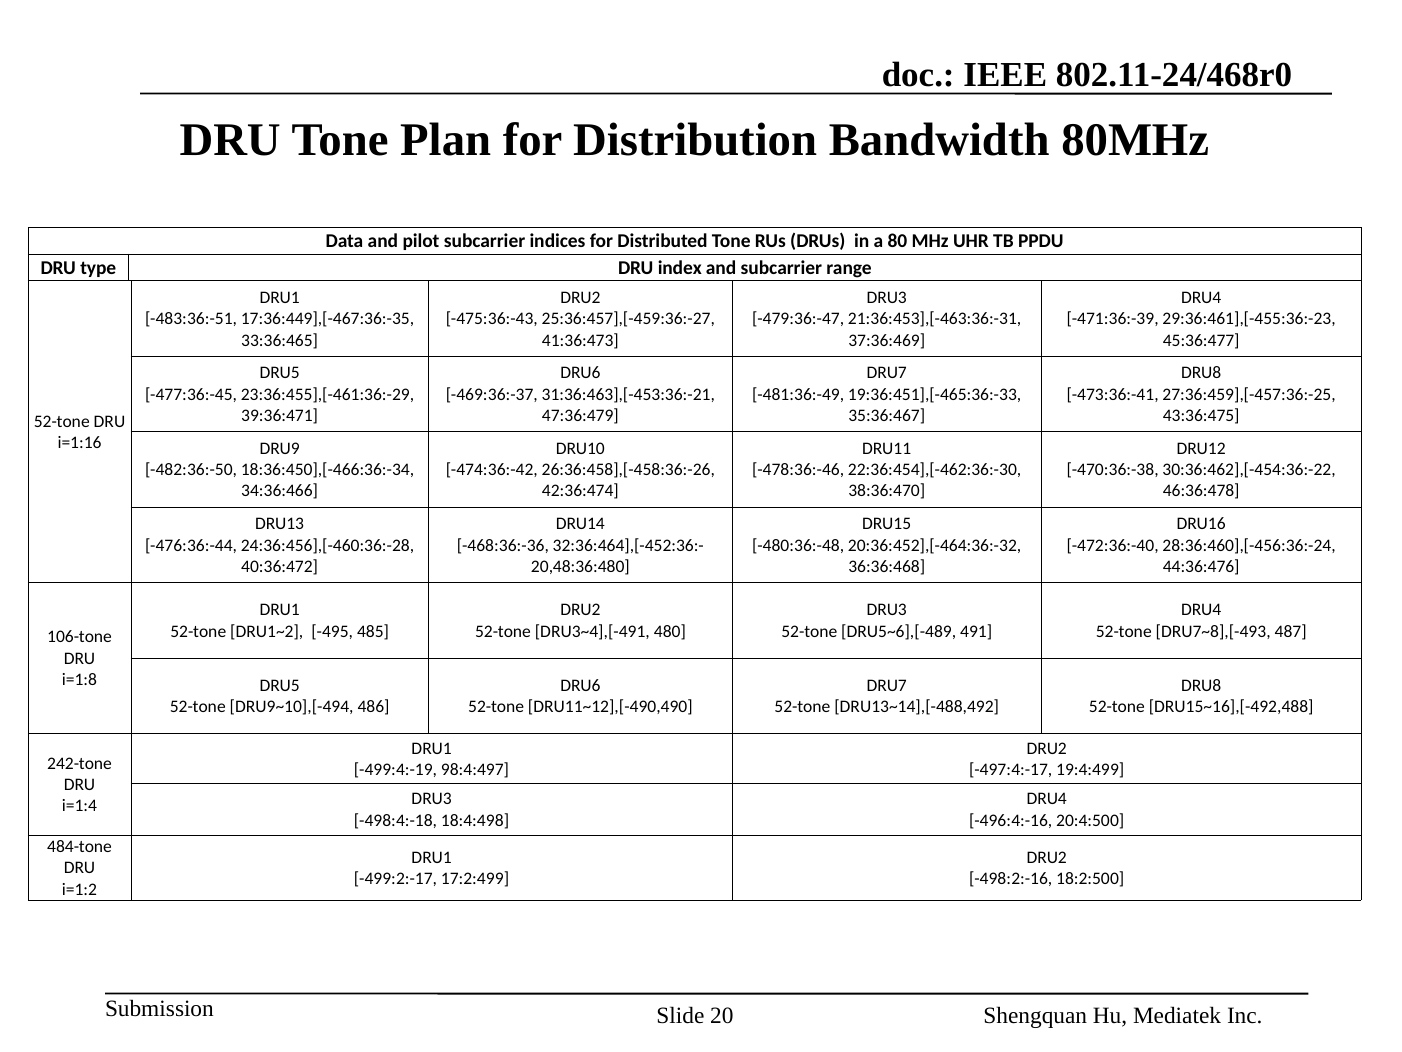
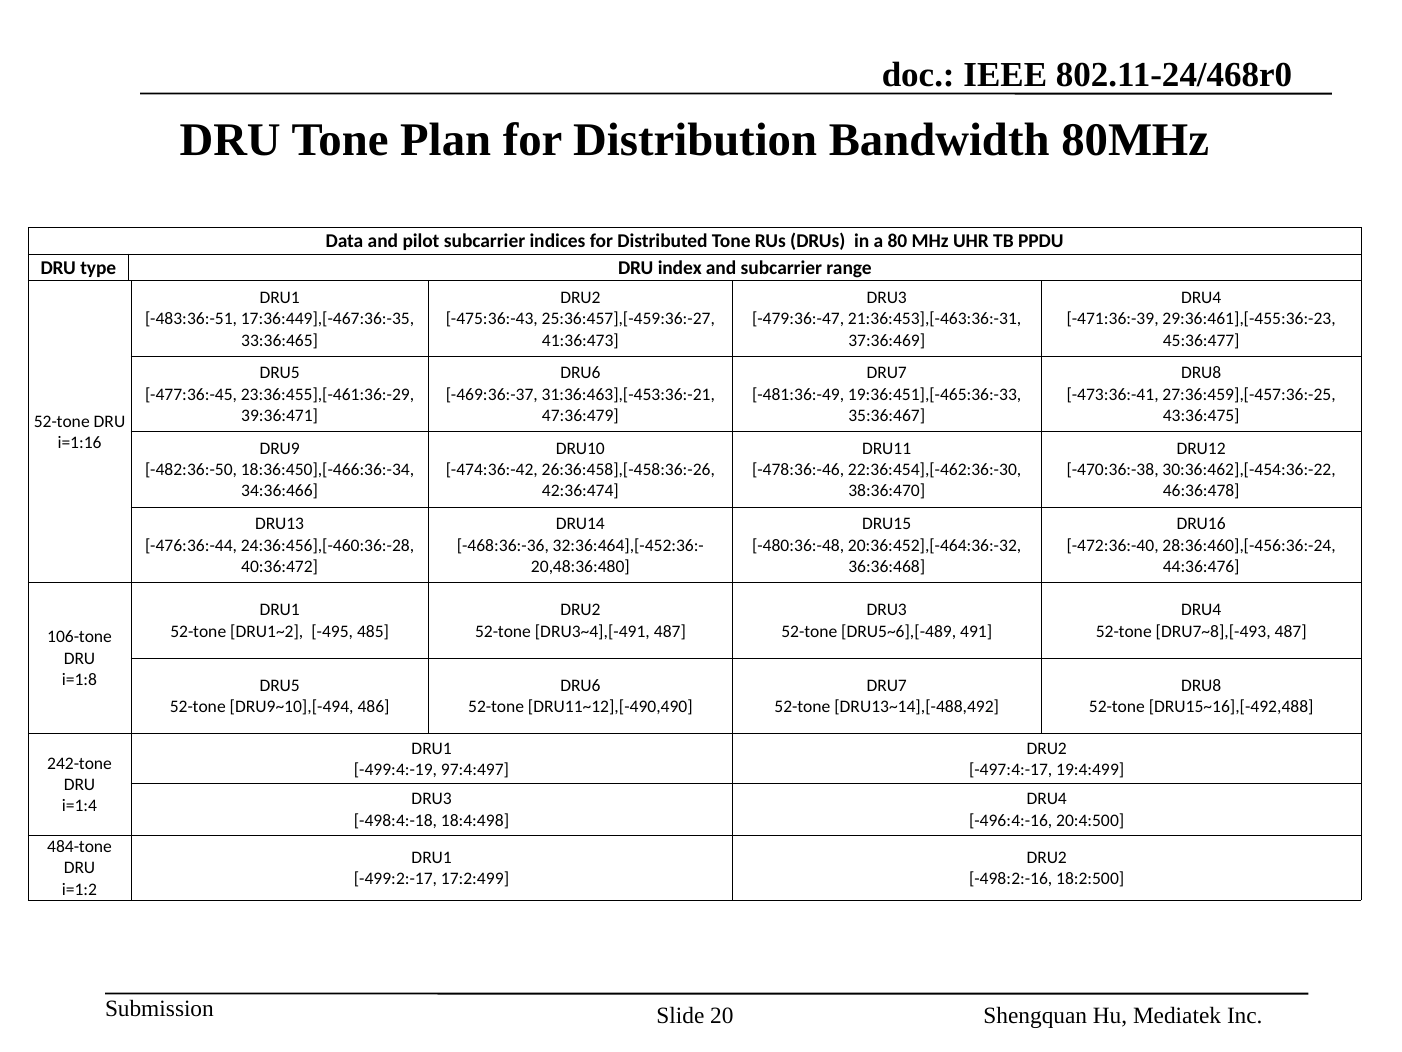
DRU3~4],[-491 480: 480 -> 487
98:4:497: 98:4:497 -> 97:4:497
